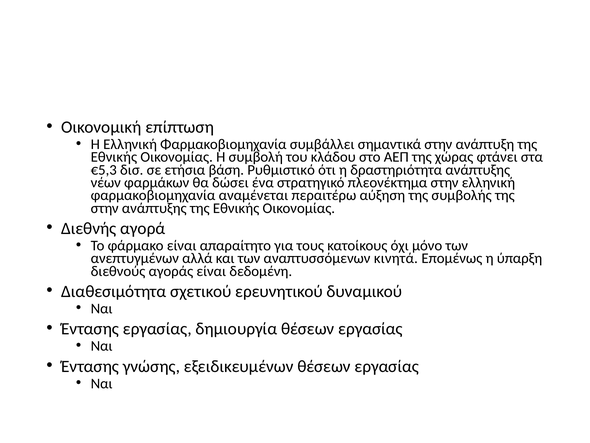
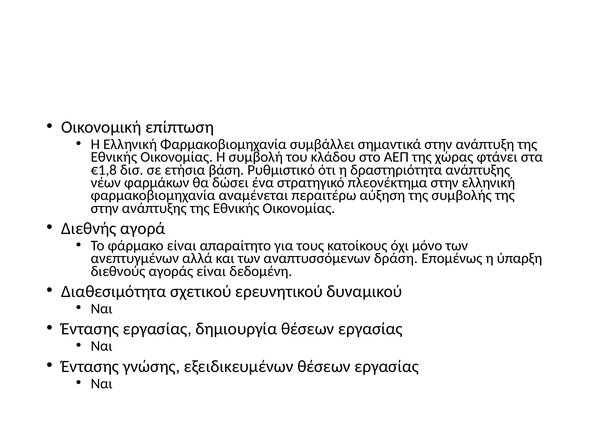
€5,3: €5,3 -> €1,8
κινητά: κινητά -> δράση
